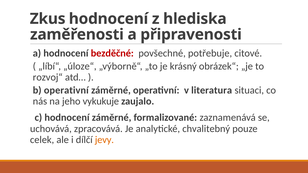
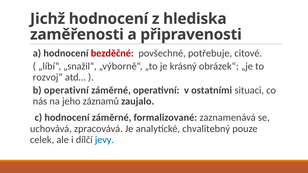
Zkus: Zkus -> Jichž
„úloze“: „úloze“ -> „snažil“
literatura: literatura -> ostatními
vykukuje: vykukuje -> záznamů
jevy colour: orange -> blue
